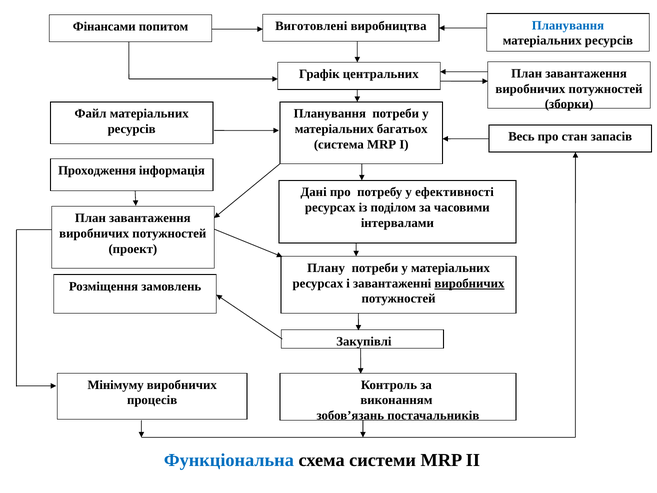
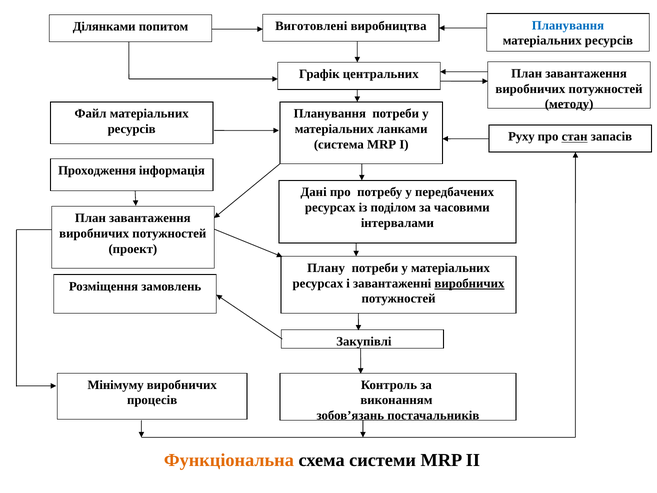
Фінансами: Фінансами -> Ділянками
зборки: зборки -> методу
багатьох: багатьох -> ланками
Весь: Весь -> Руху
стан underline: none -> present
ефективності: ефективності -> передбачених
Функціональна colour: blue -> orange
